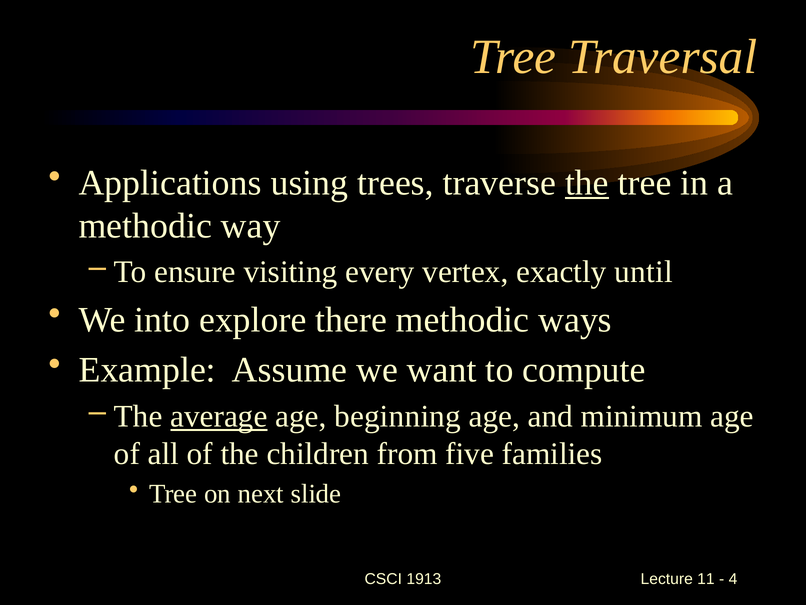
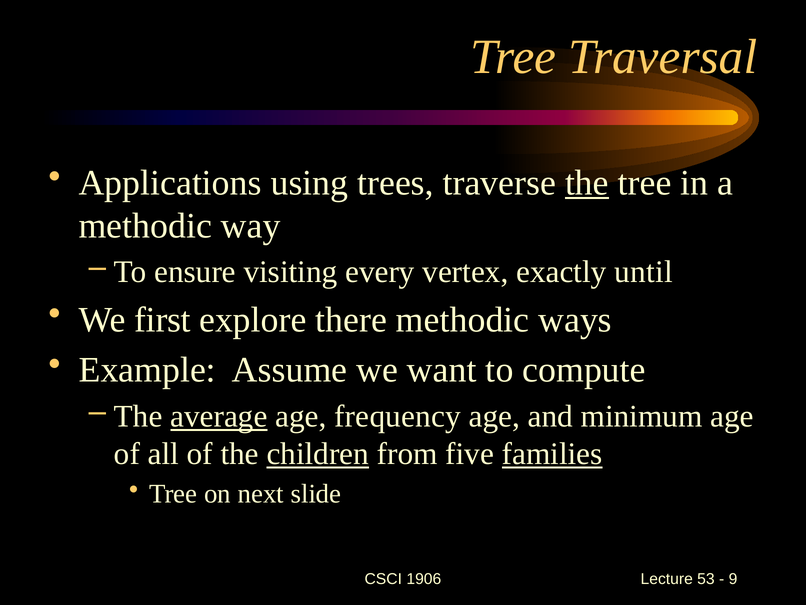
into: into -> first
beginning: beginning -> frequency
children underline: none -> present
families underline: none -> present
1913: 1913 -> 1906
11: 11 -> 53
4: 4 -> 9
